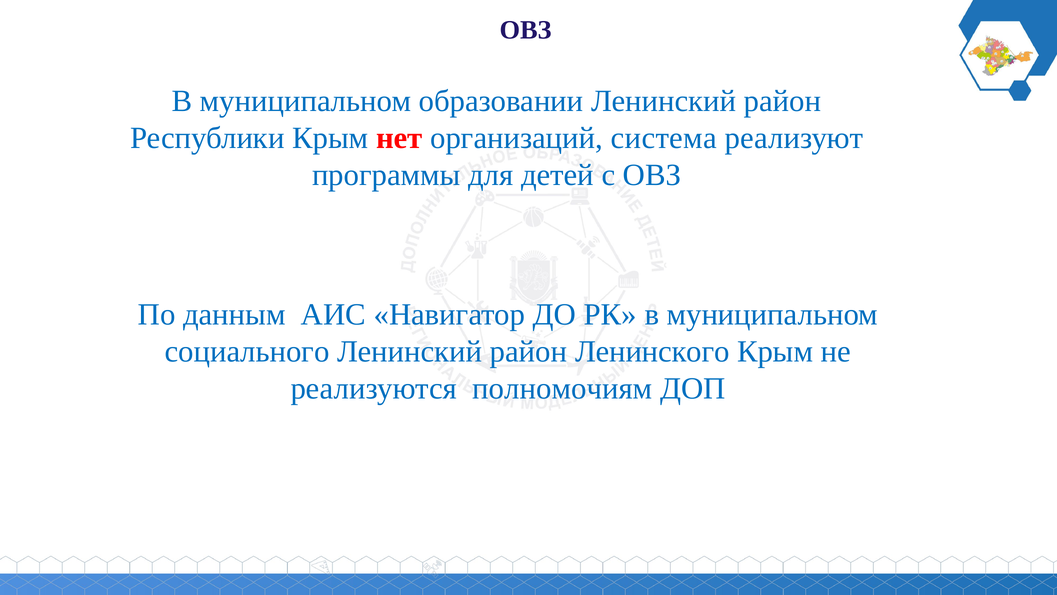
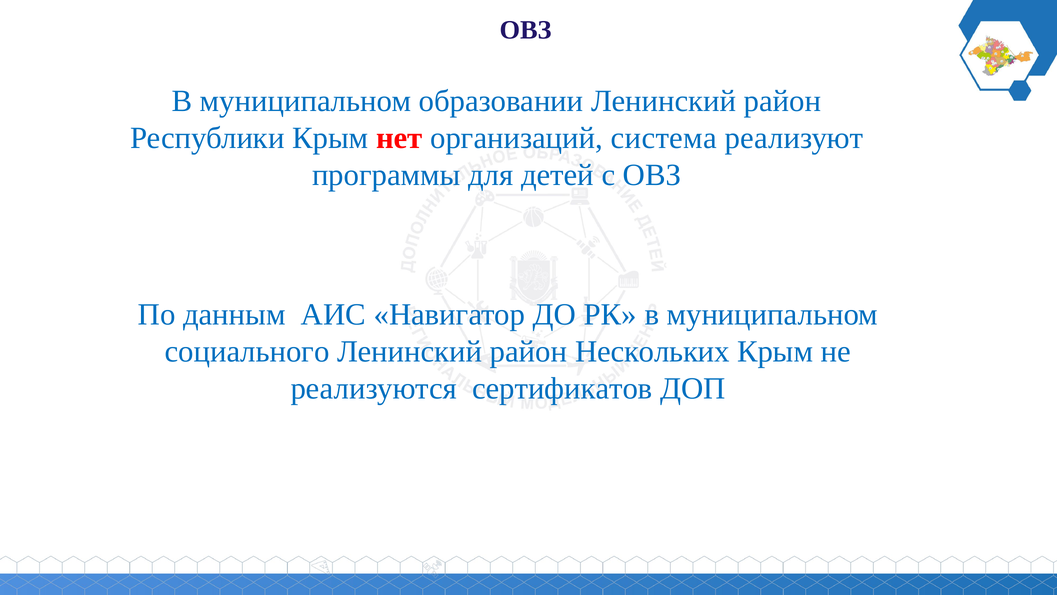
Ленинского: Ленинского -> Нескольких
полномочиям: полномочиям -> сертификатов
